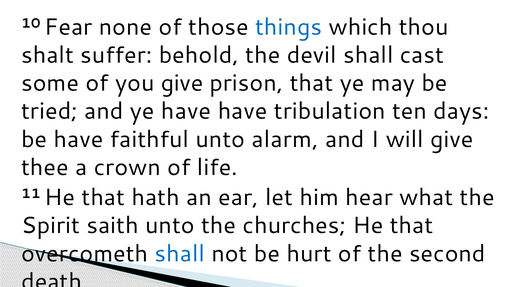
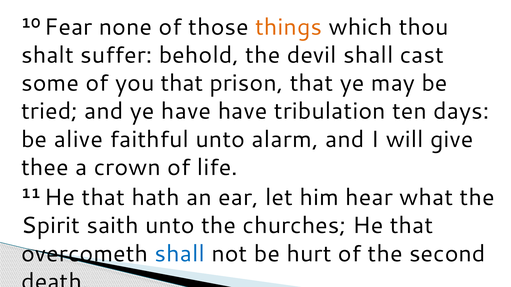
things colour: blue -> orange
you give: give -> that
be have: have -> alive
